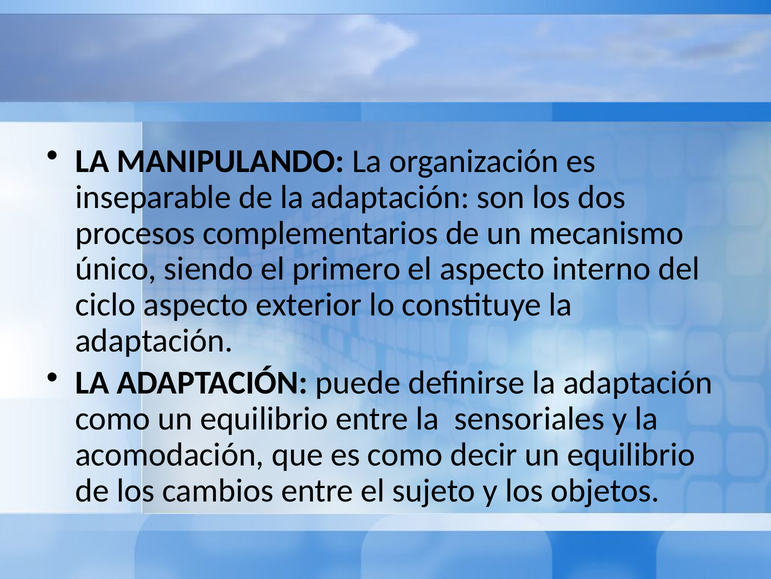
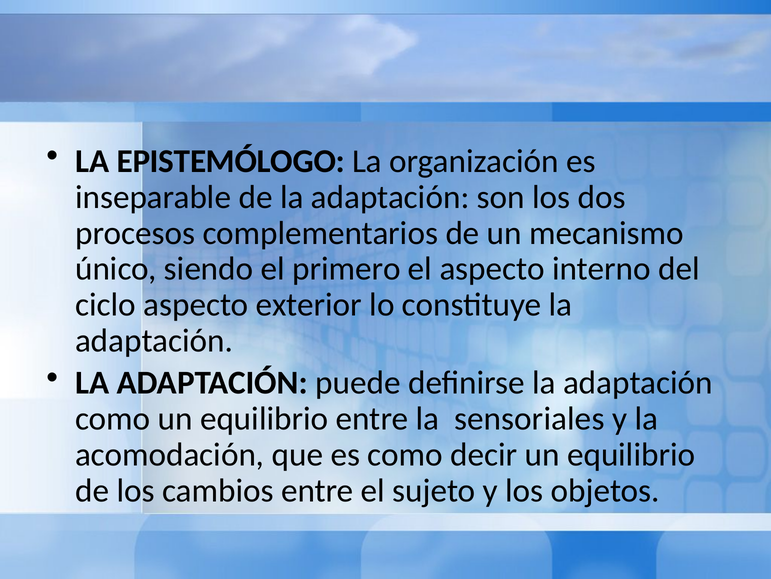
MANIPULANDO: MANIPULANDO -> EPISTEMÓLOGO
